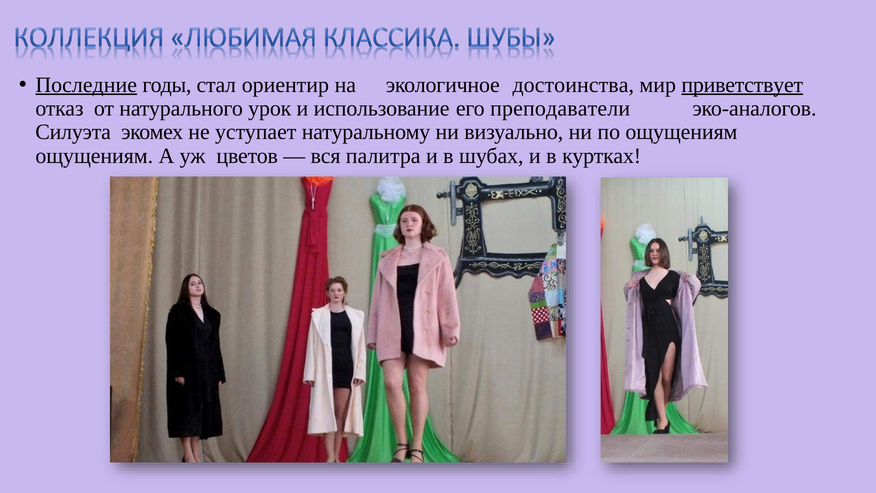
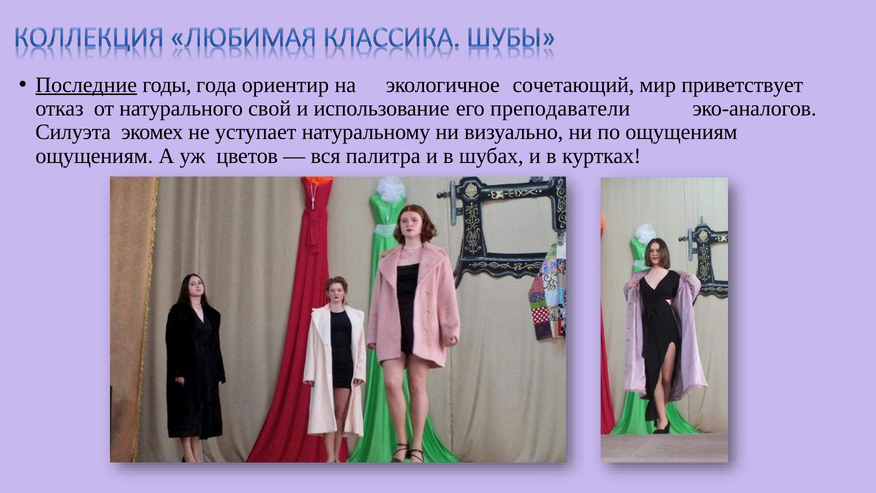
стал: стал -> года
достоинства: достоинства -> сочетающий
приветствует underline: present -> none
урок: урок -> свой
